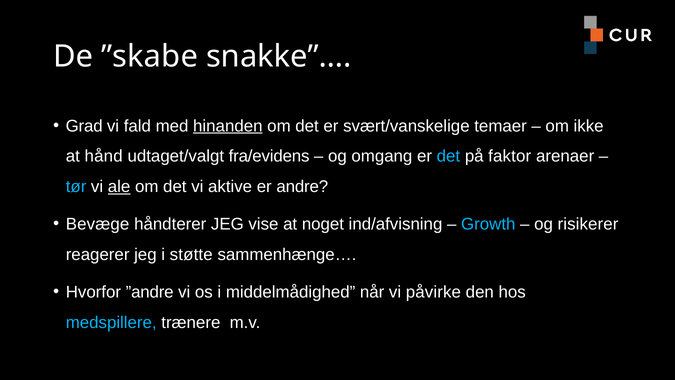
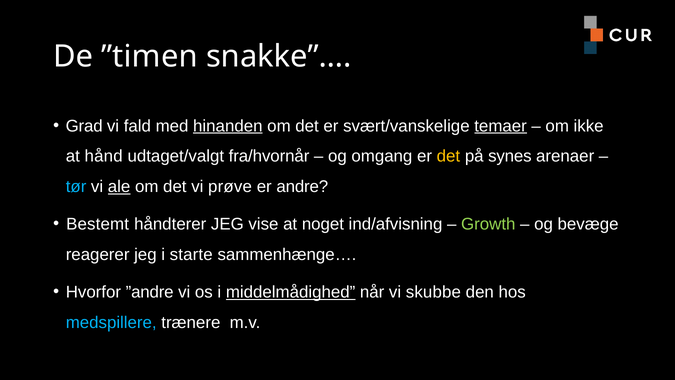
”skabe: ”skabe -> ”timen
temaer underline: none -> present
fra/evidens: fra/evidens -> fra/hvornår
det at (448, 156) colour: light blue -> yellow
faktor: faktor -> synes
aktive: aktive -> prøve
Bevæge: Bevæge -> Bestemt
Growth colour: light blue -> light green
risikerer: risikerer -> bevæge
støtte: støtte -> starte
middelmådighed underline: none -> present
påvirke: påvirke -> skubbe
